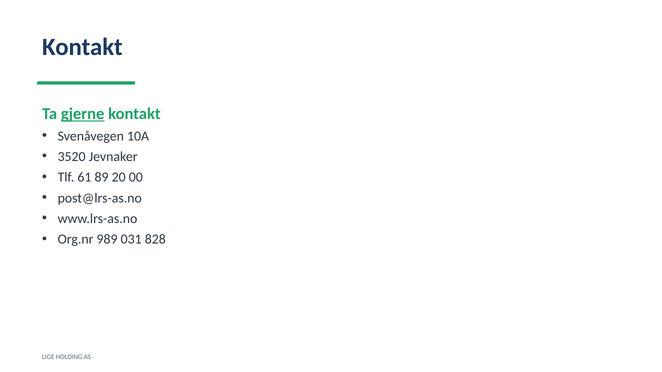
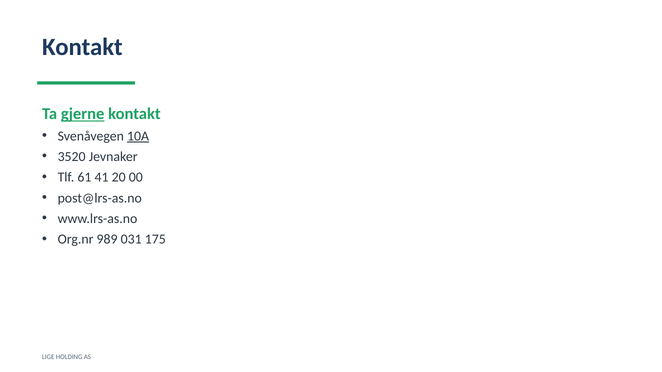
10A underline: none -> present
89: 89 -> 41
828: 828 -> 175
